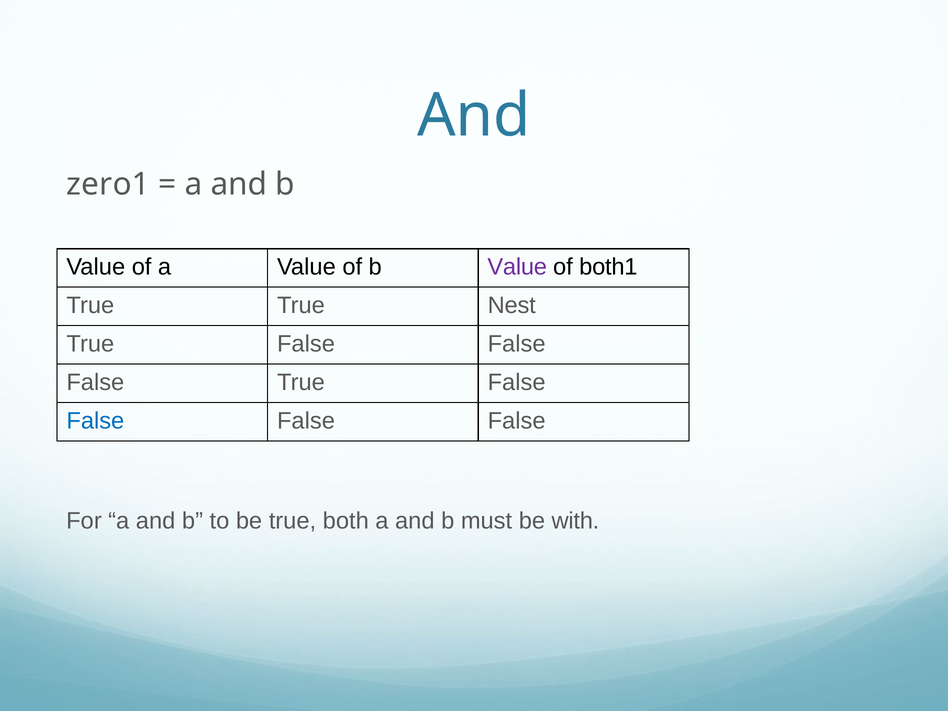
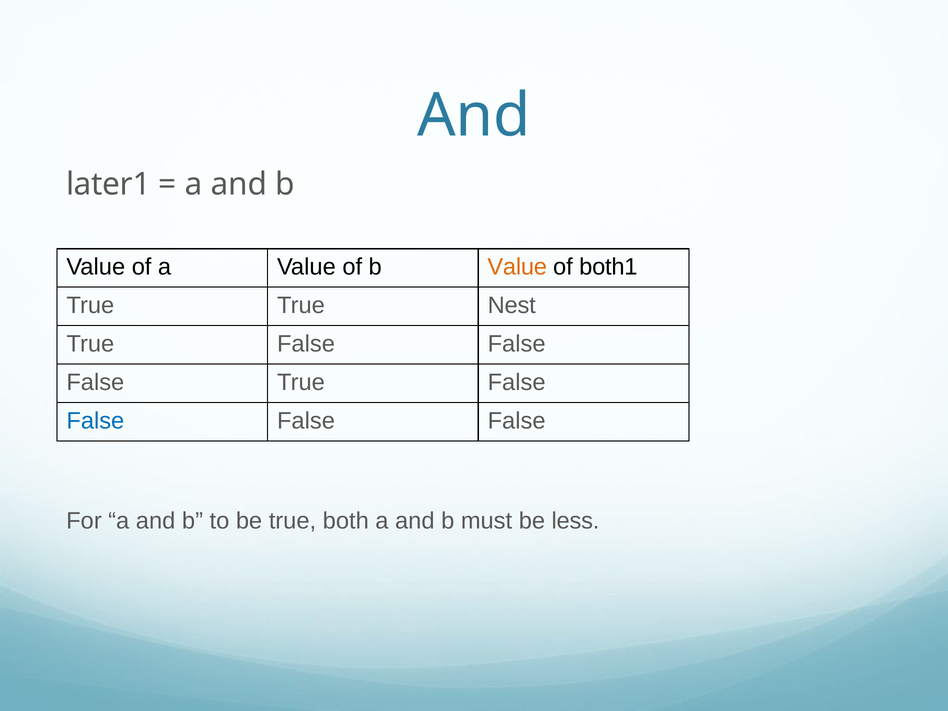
zero1: zero1 -> later1
Value at (517, 267) colour: purple -> orange
with: with -> less
